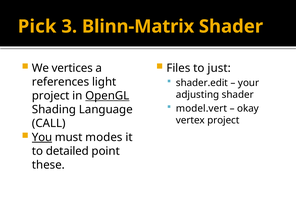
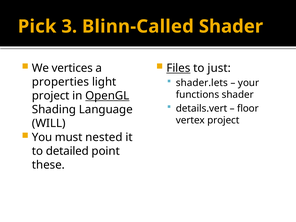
Blinn-Matrix: Blinn-Matrix -> Blinn-Called
Files underline: none -> present
shader.edit: shader.edit -> shader.lets
references: references -> properties
adjusting: adjusting -> functions
model.vert: model.vert -> details.vert
okay: okay -> floor
CALL: CALL -> WILL
You underline: present -> none
modes: modes -> nested
